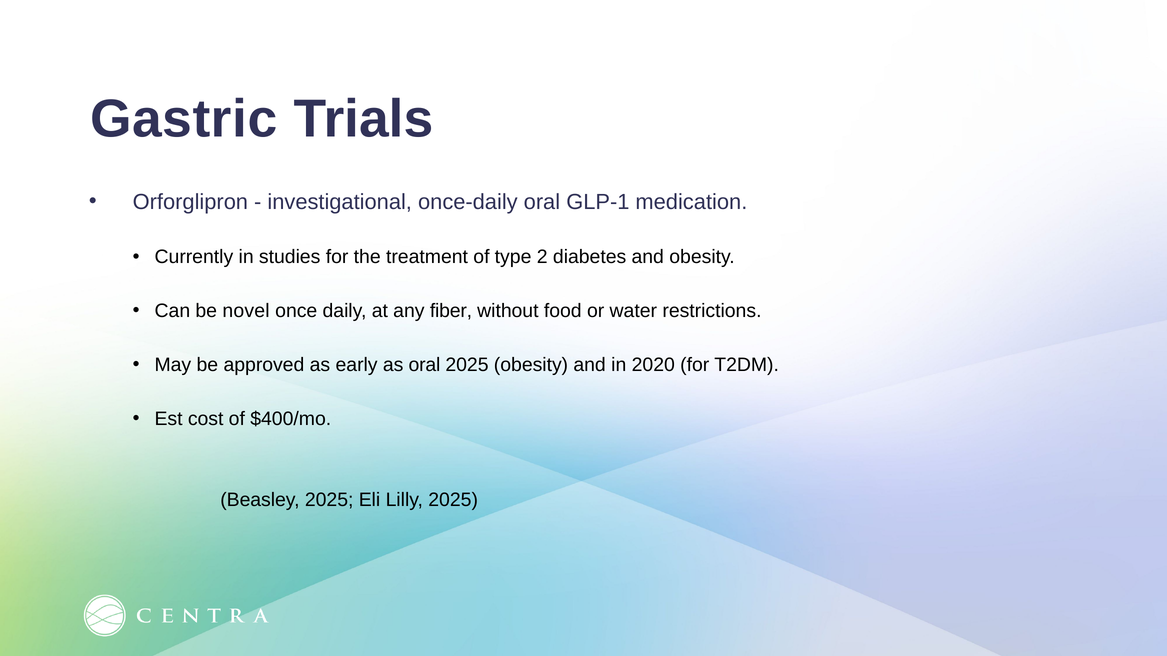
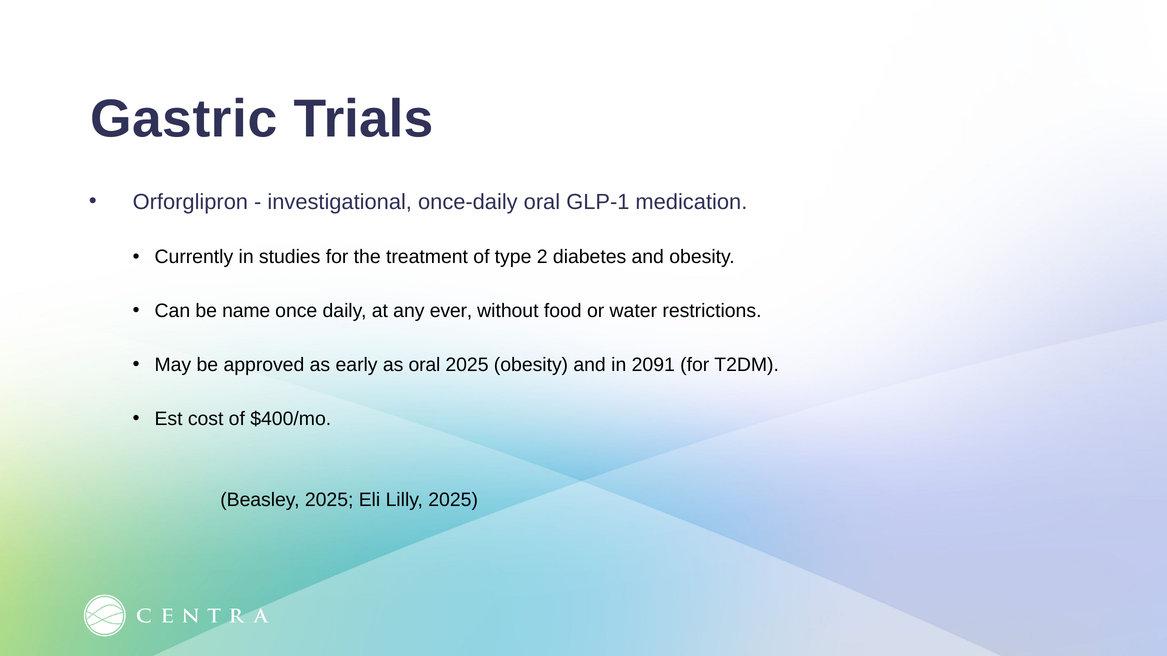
novel: novel -> name
fiber: fiber -> ever
2020: 2020 -> 2091
